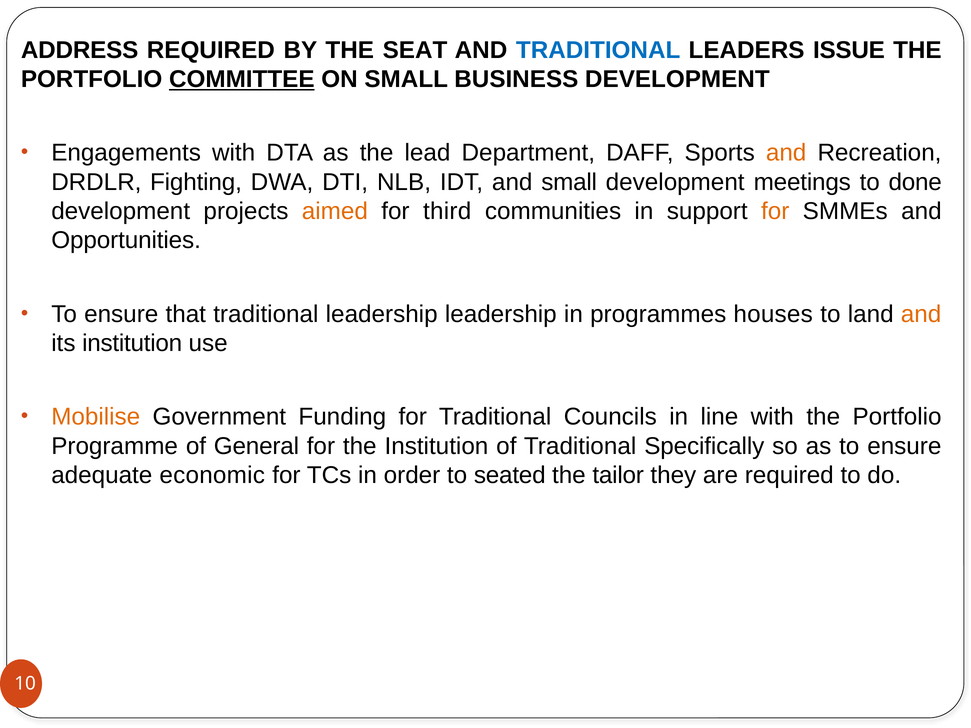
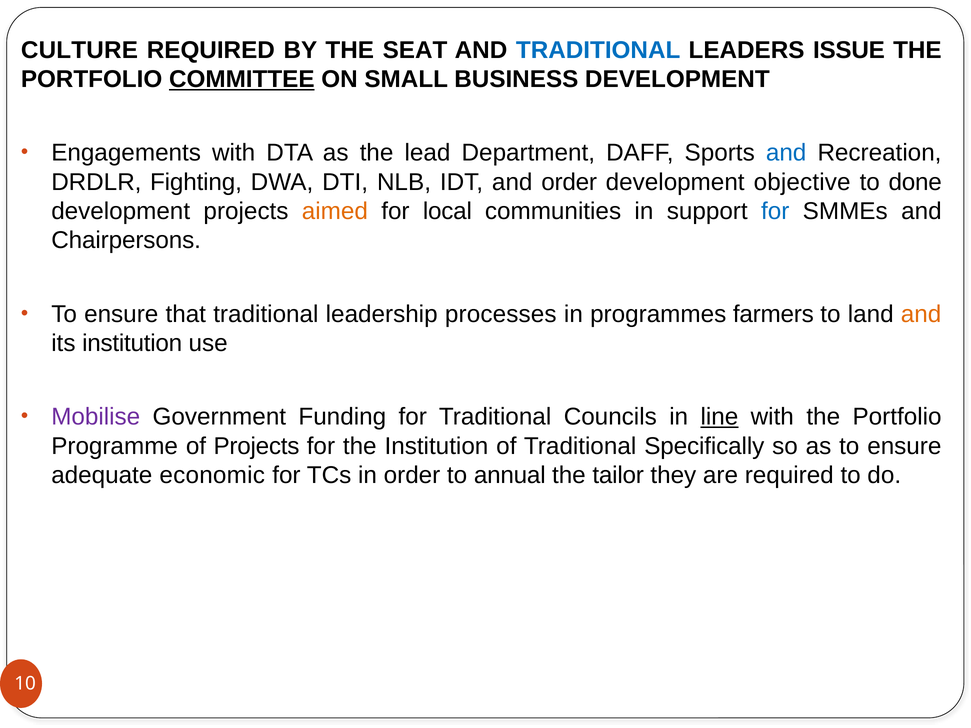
ADDRESS: ADDRESS -> CULTURE
and at (786, 153) colour: orange -> blue
and small: small -> order
meetings: meetings -> objective
third: third -> local
for at (775, 211) colour: orange -> blue
Opportunities: Opportunities -> Chairpersons
leadership leadership: leadership -> processes
houses: houses -> farmers
Mobilise colour: orange -> purple
line underline: none -> present
of General: General -> Projects
seated: seated -> annual
